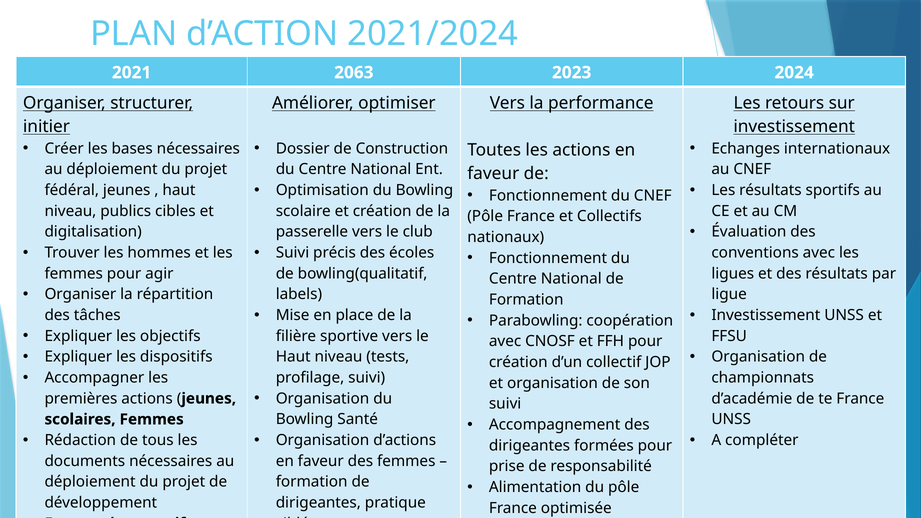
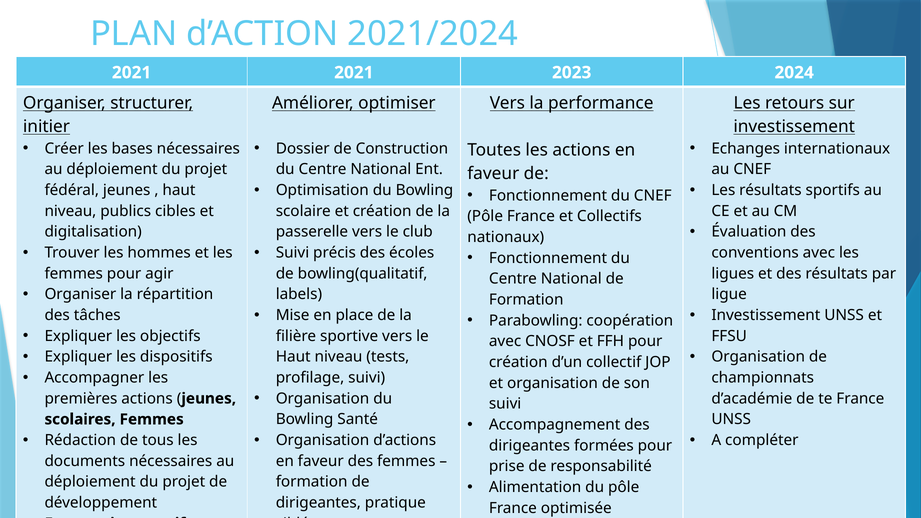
2021 2063: 2063 -> 2021
